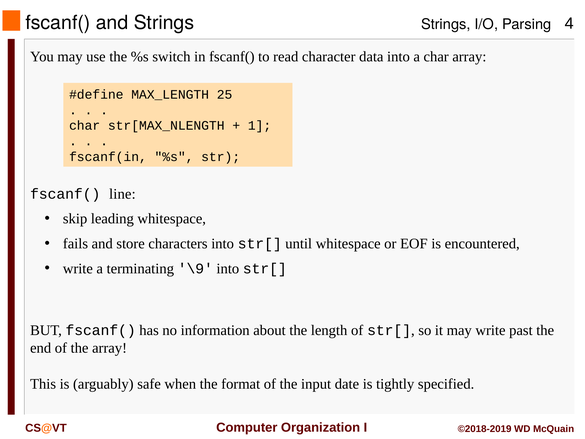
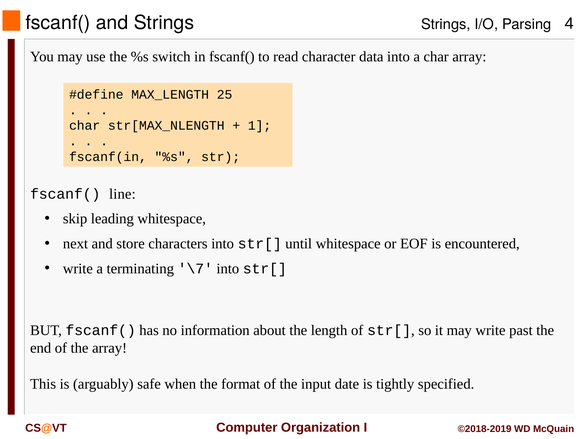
fails: fails -> next
\9: \9 -> \7
